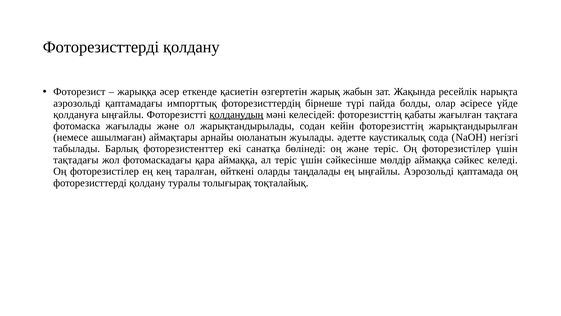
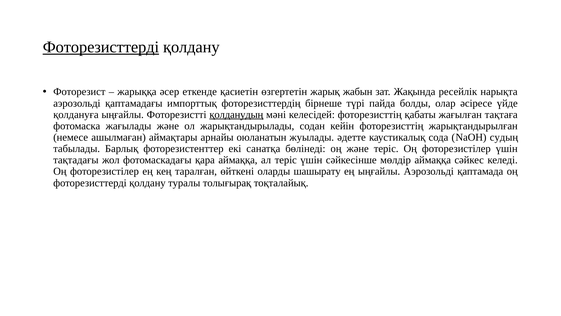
Фоторезисттерді at (101, 47) underline: none -> present
негізгі: негізгі -> судың
таңдалады: таңдалады -> шашырату
